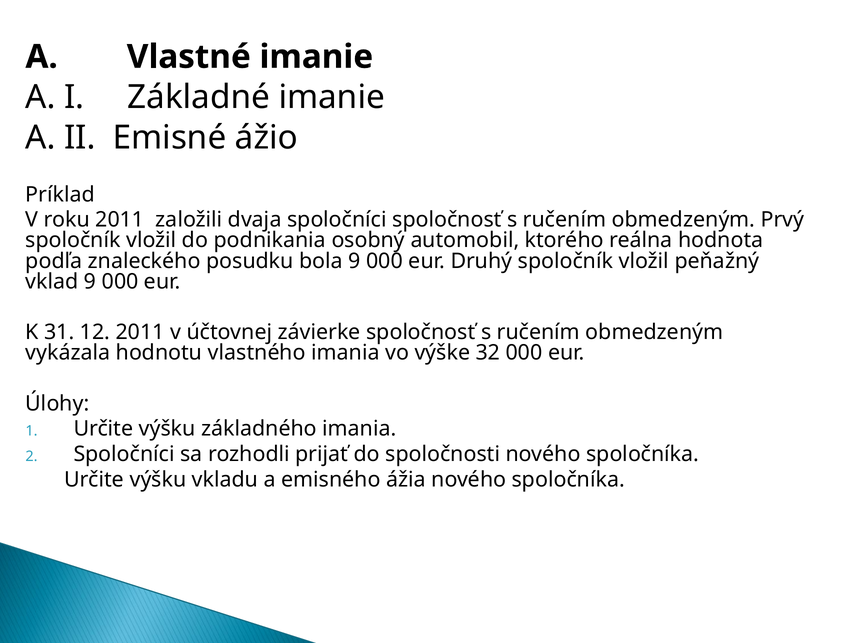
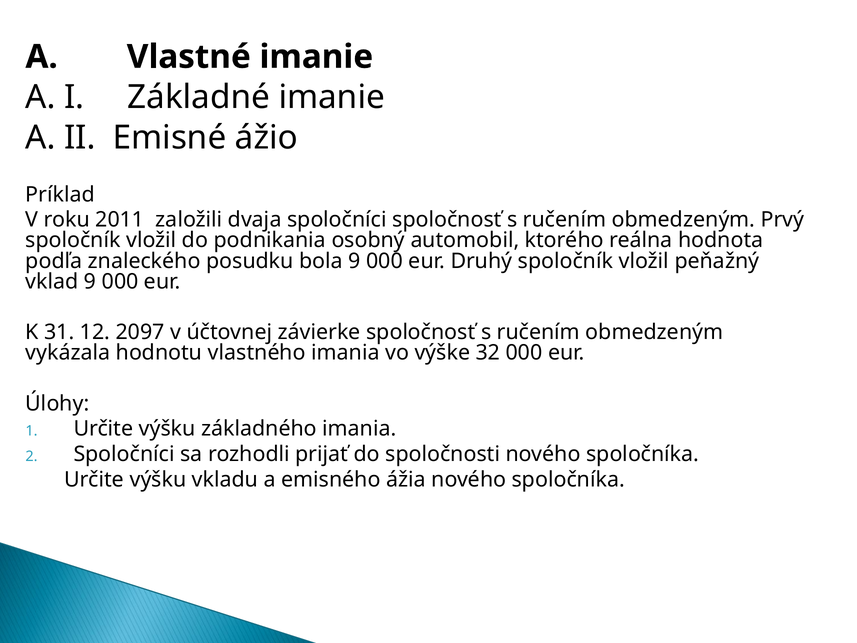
12 2011: 2011 -> 2097
